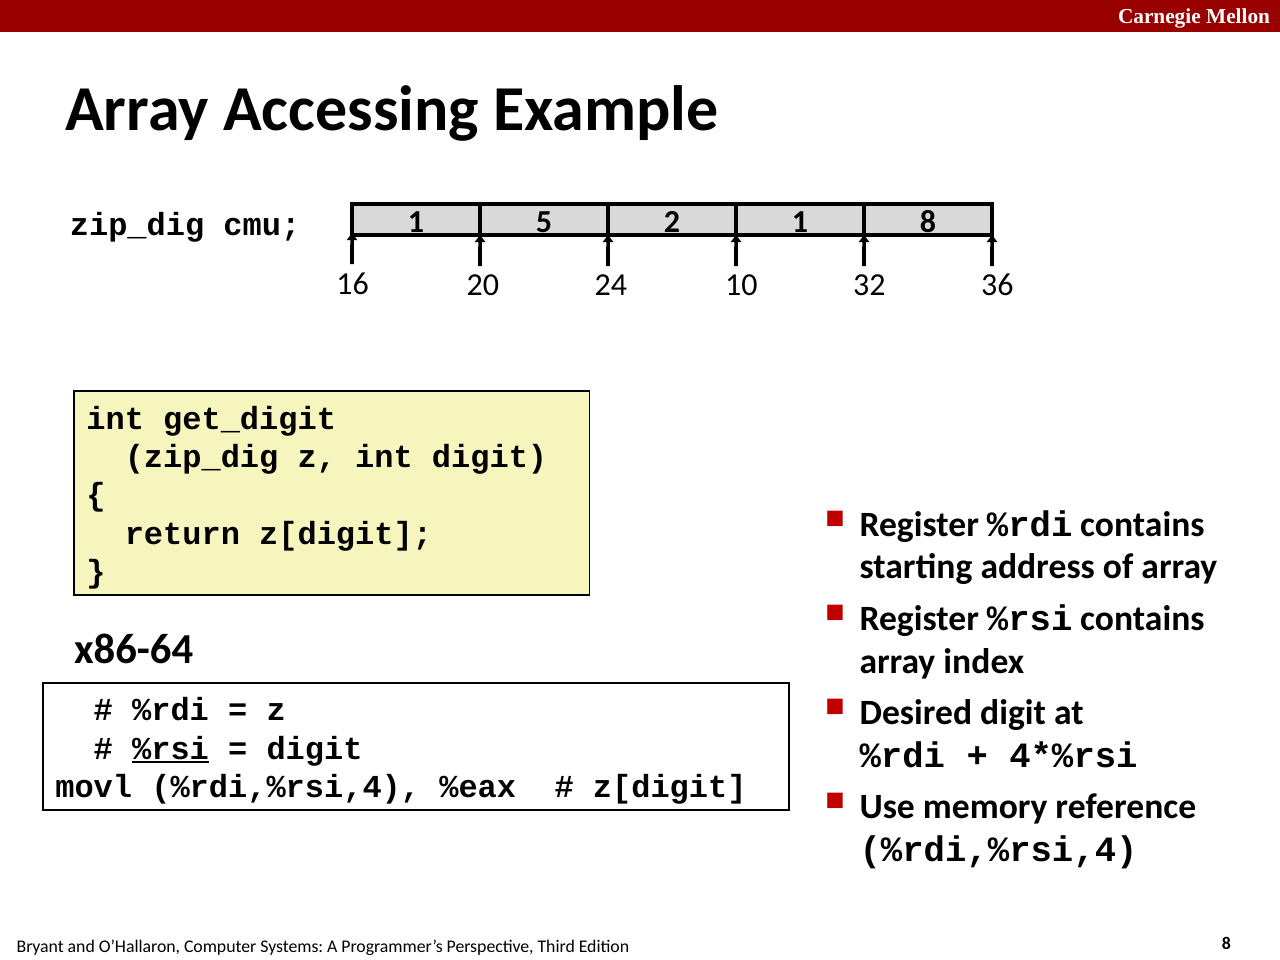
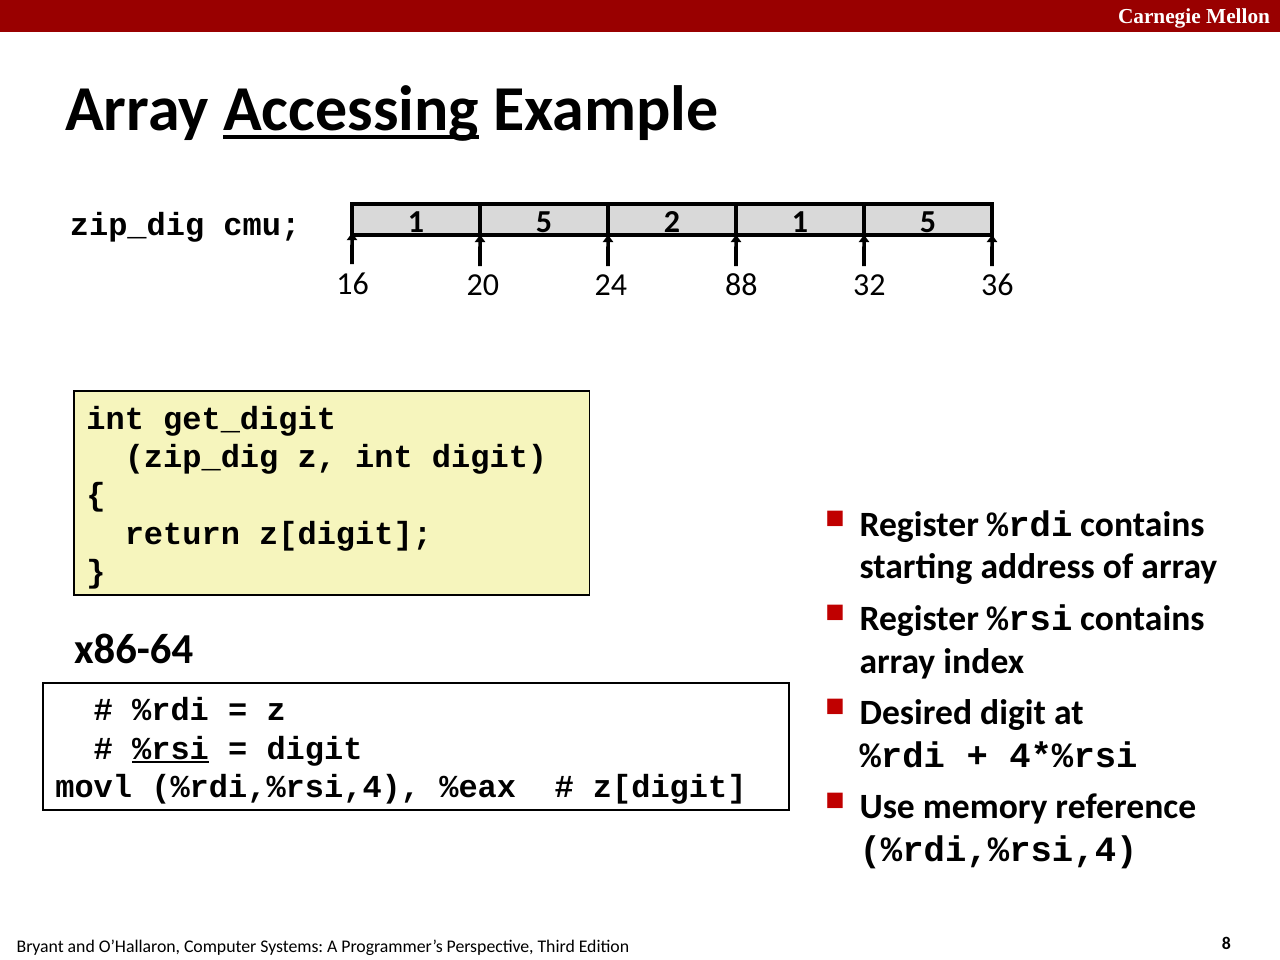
Accessing underline: none -> present
2 1 8: 8 -> 5
10: 10 -> 88
